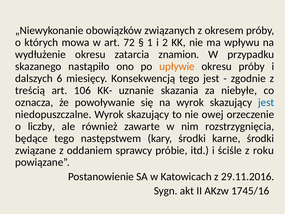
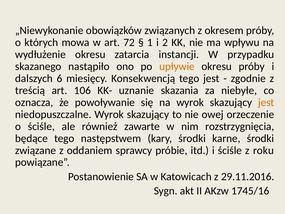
znamion: znamion -> instancji
jest at (266, 102) colour: blue -> orange
o liczby: liczby -> ściśle
